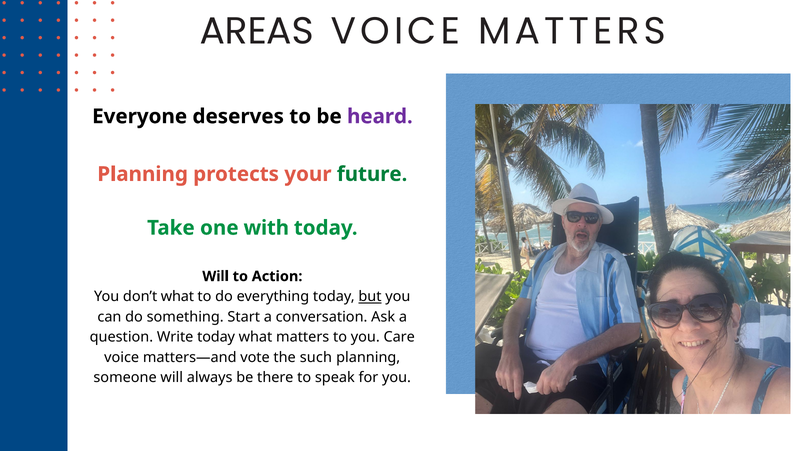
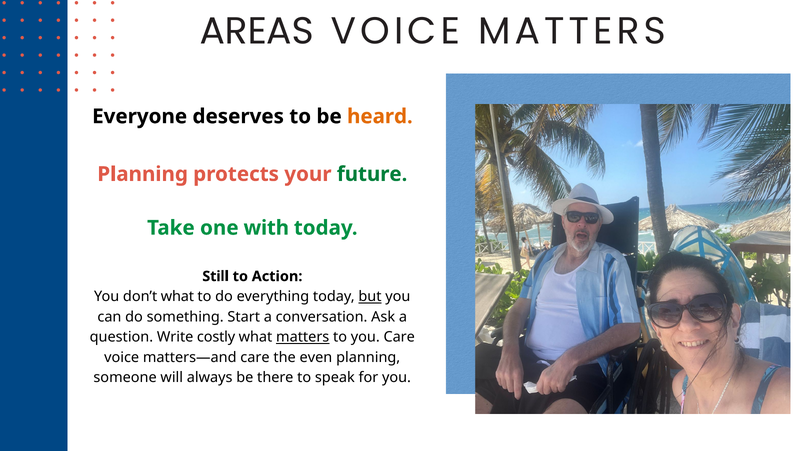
heard colour: purple -> orange
Will at (216, 276): Will -> Still
Write today: today -> costly
matters at (303, 337) underline: none -> present
matters—and vote: vote -> care
such: such -> even
